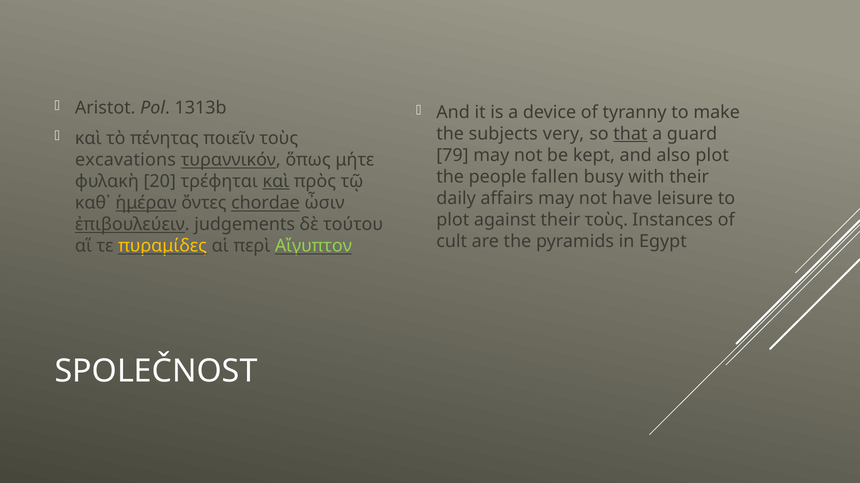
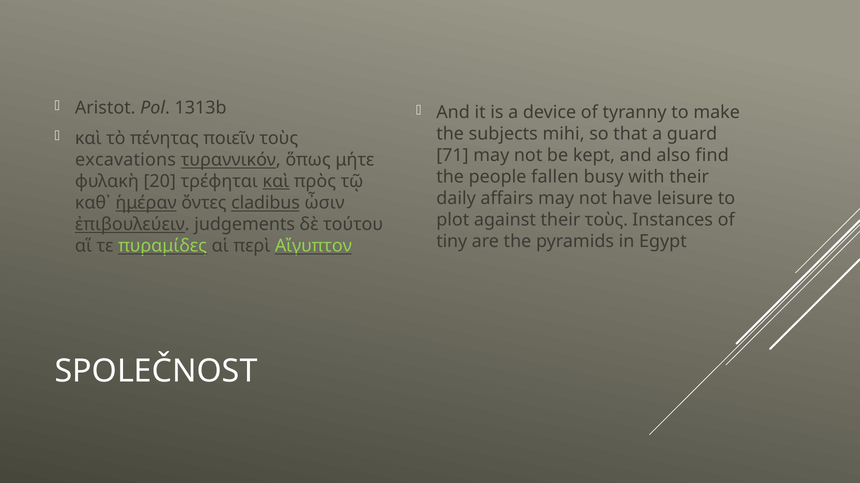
very: very -> mihi
that underline: present -> none
79: 79 -> 71
also plot: plot -> find
chordae: chordae -> cladibus
cult: cult -> tiny
πυραμίδες colour: yellow -> light green
